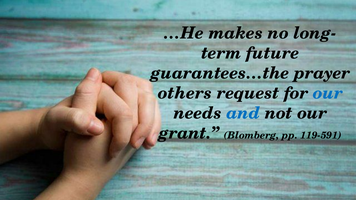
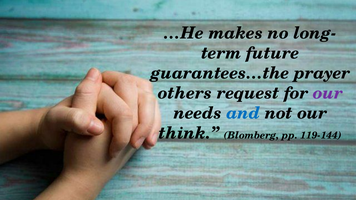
our at (328, 93) colour: blue -> purple
grant: grant -> think
119-591: 119-591 -> 119-144
